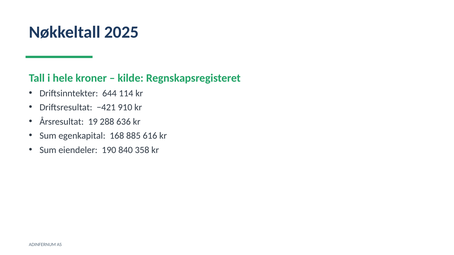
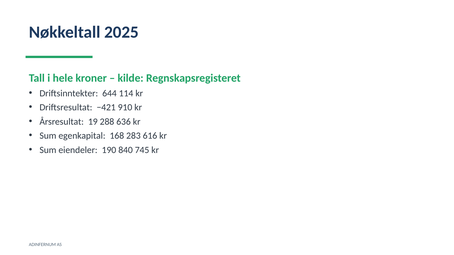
885: 885 -> 283
358: 358 -> 745
